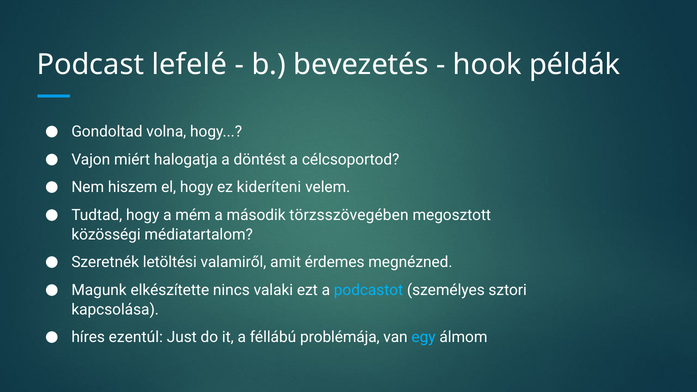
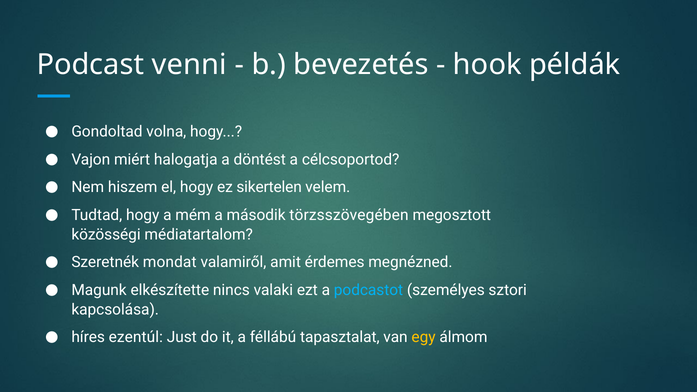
lefelé: lefelé -> venni
kideríteni: kideríteni -> sikertelen
letöltési: letöltési -> mondat
problémája: problémája -> tapasztalat
egy colour: light blue -> yellow
